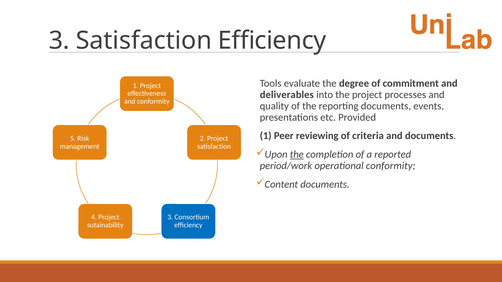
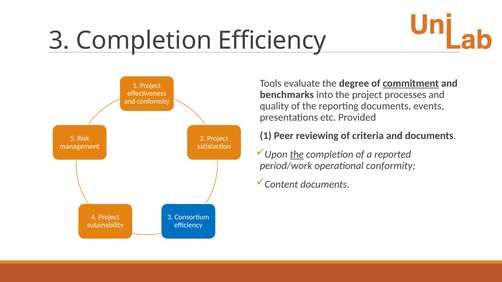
3 Satisfaction: Satisfaction -> Completion
commitment underline: none -> present
deliverables: deliverables -> benchmarks
